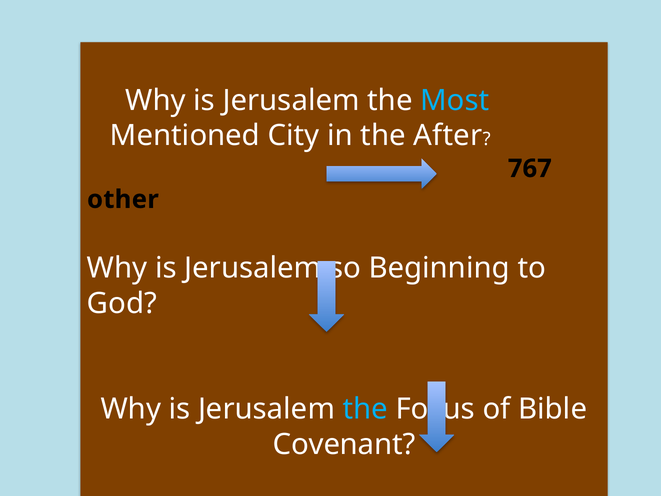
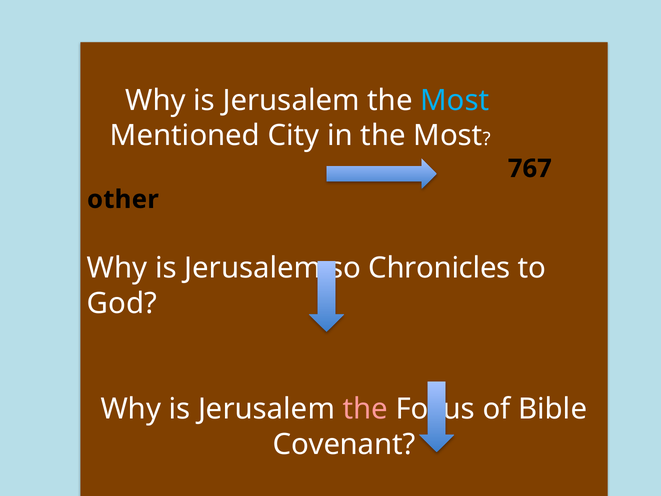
in the After: After -> Most
Beginning: Beginning -> Chronicles
the at (365, 409) colour: light blue -> pink
